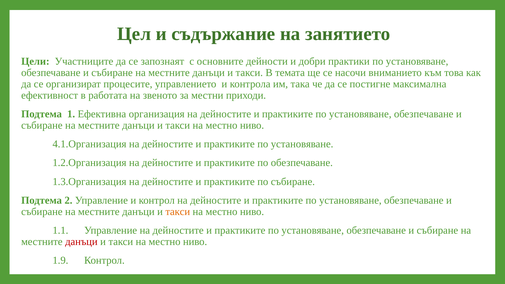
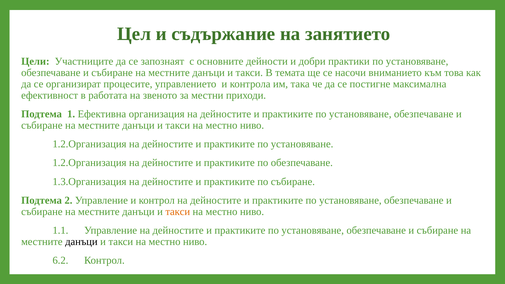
4.1.Организация at (89, 144): 4.1.Организация -> 1.2.Организация
данъци at (81, 242) colour: red -> black
1.9: 1.9 -> 6.2
